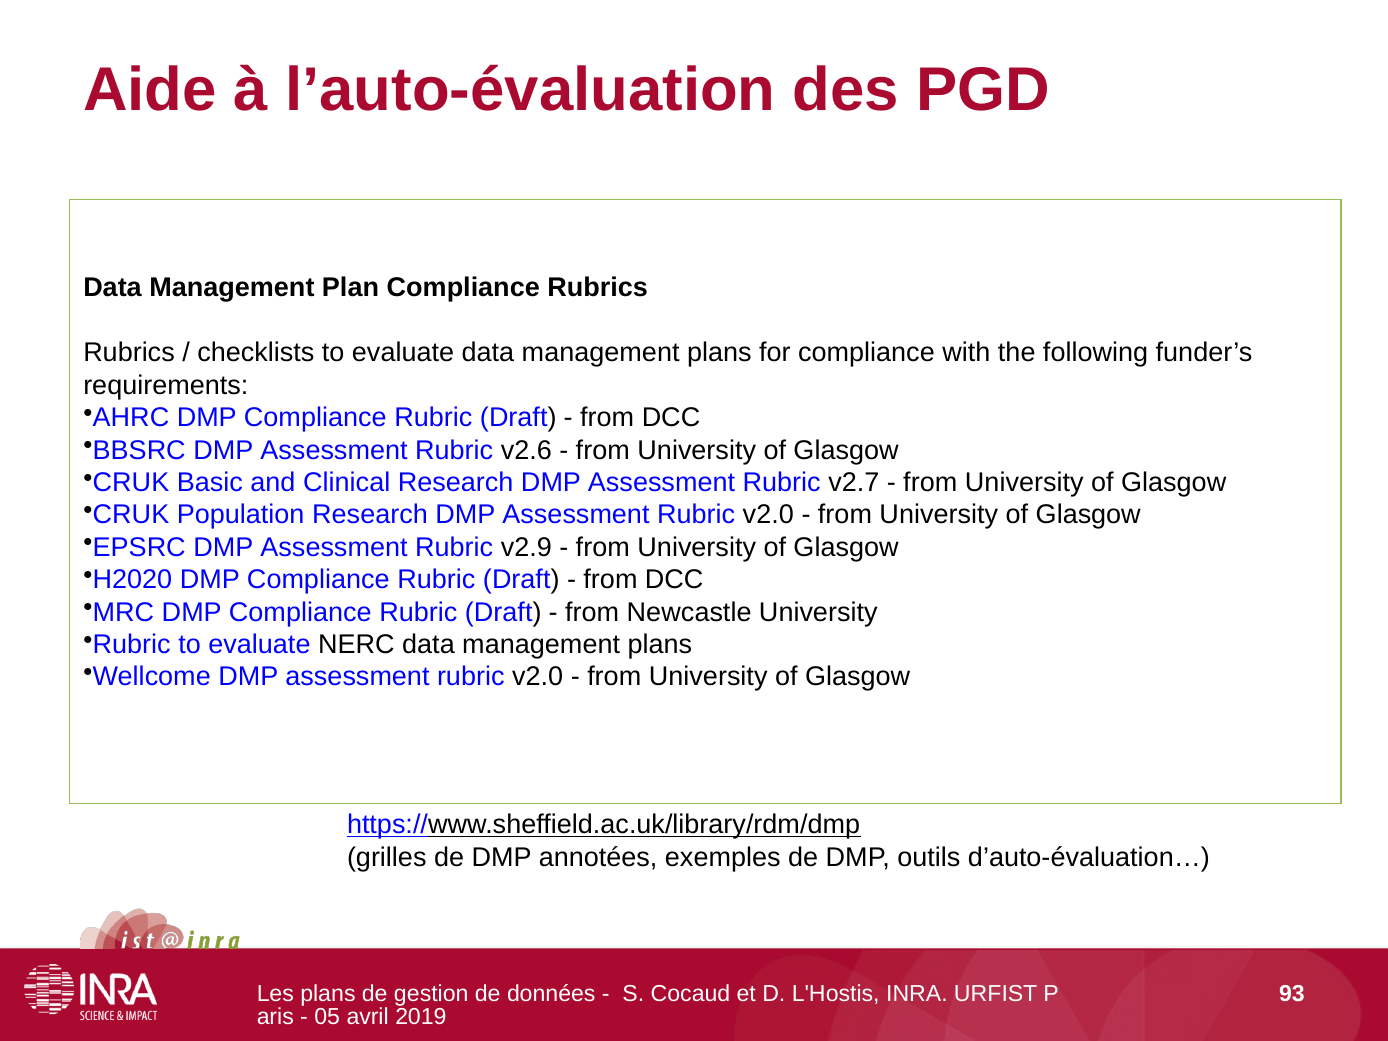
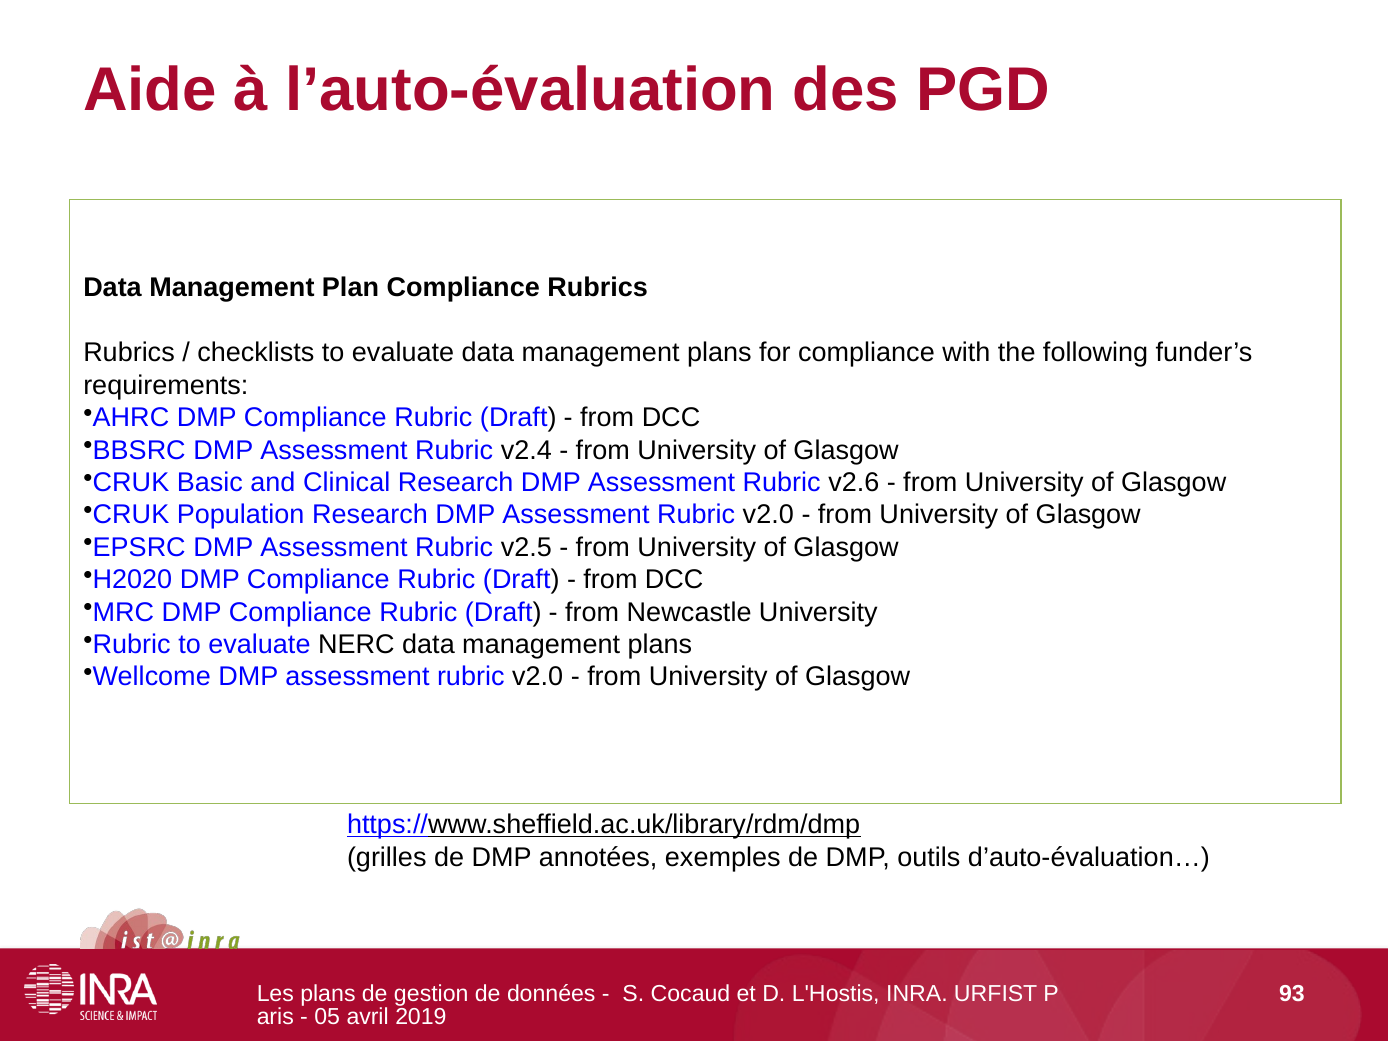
v2.6: v2.6 -> v2.4
v2.7: v2.7 -> v2.6
v2.9: v2.9 -> v2.5
